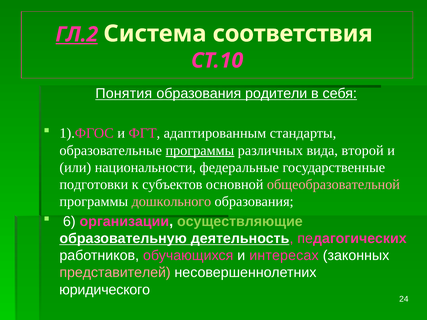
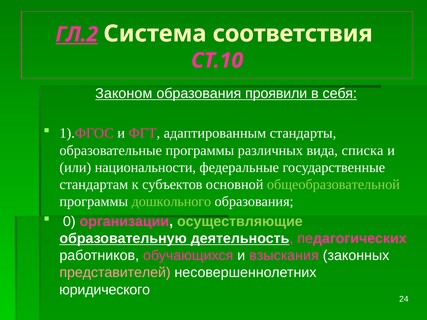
Понятия: Понятия -> Законом
родители: родители -> проявили
программы at (200, 150) underline: present -> none
второй: второй -> списка
подготовки: подготовки -> стандартам
общеобразовательной colour: pink -> light green
дошкольного colour: pink -> light green
6: 6 -> 0
интересах: интересах -> взыскания
